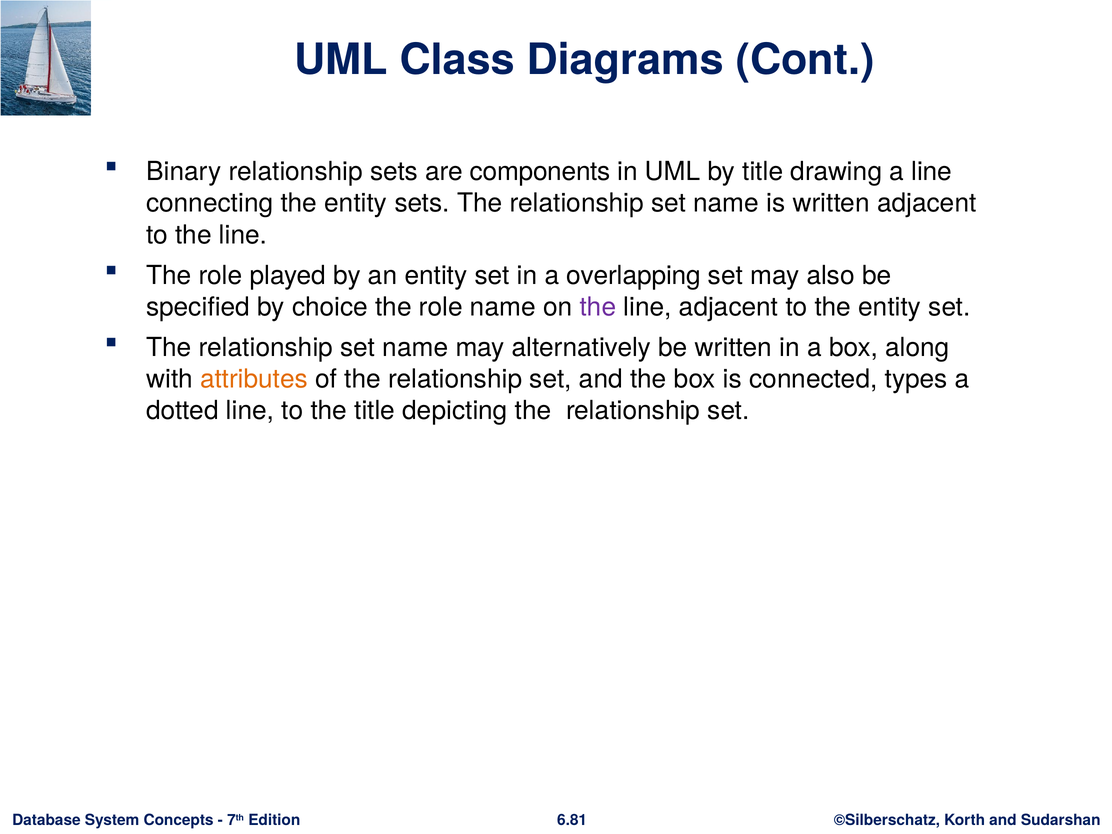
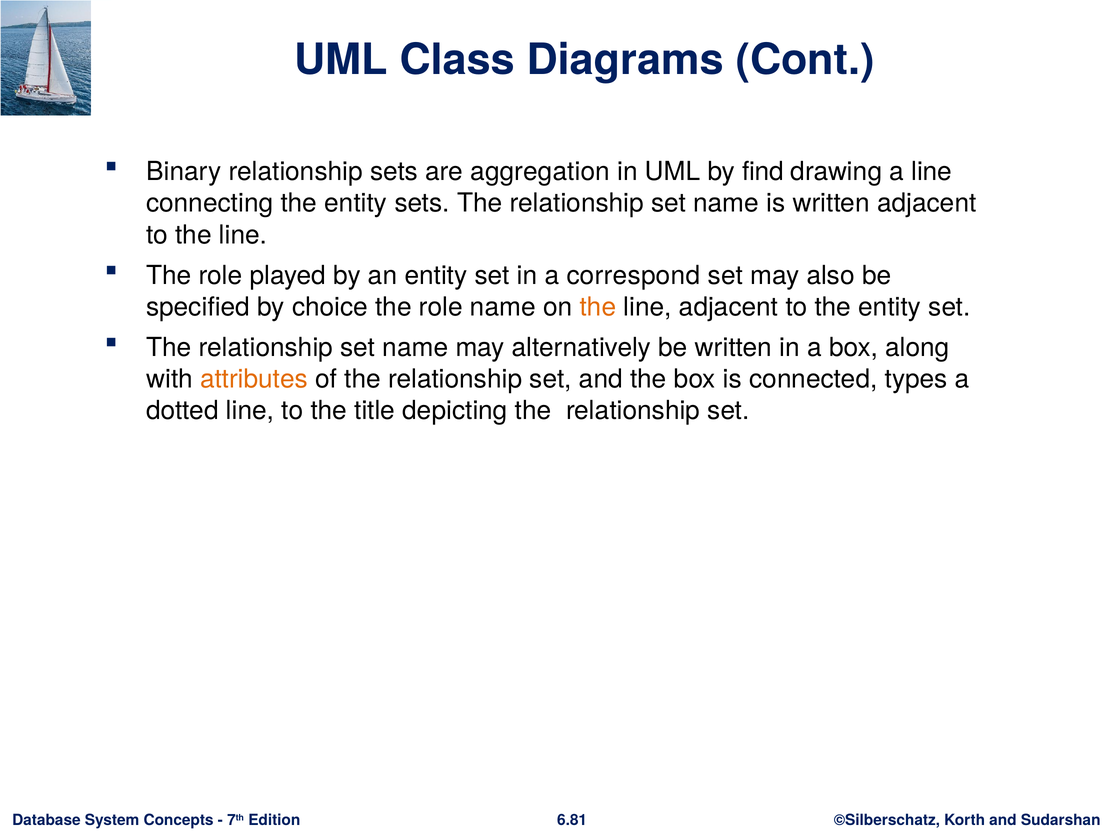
components: components -> aggregation
by title: title -> find
overlapping: overlapping -> correspond
the at (598, 307) colour: purple -> orange
